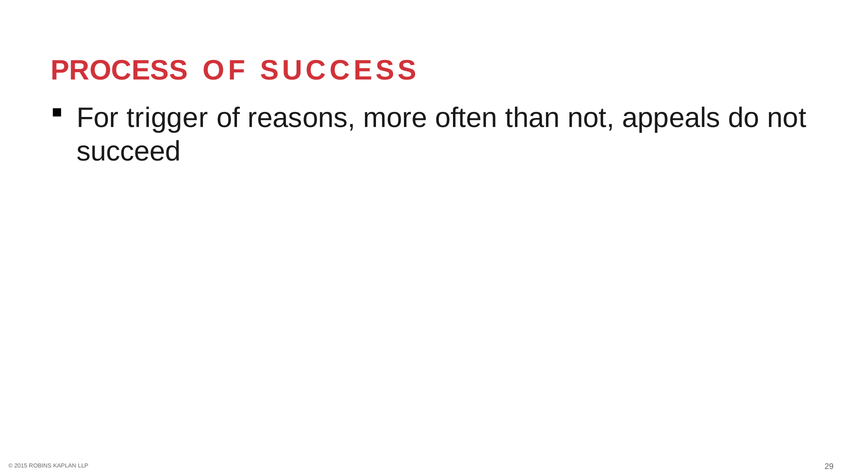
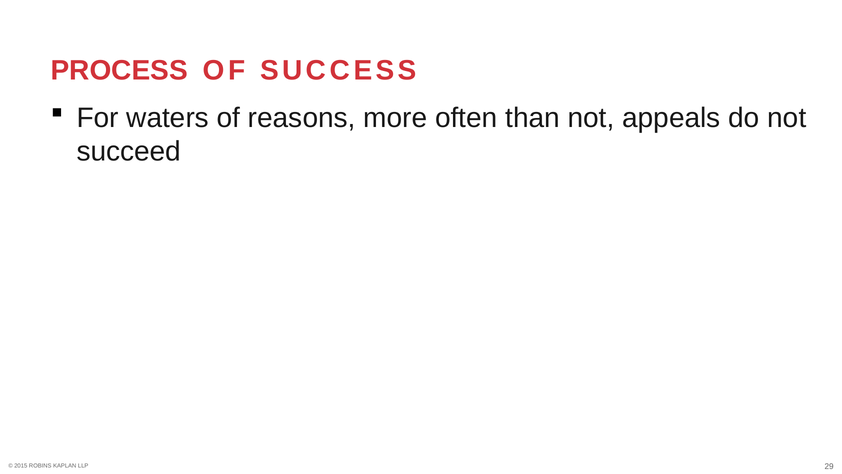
trigger: trigger -> waters
